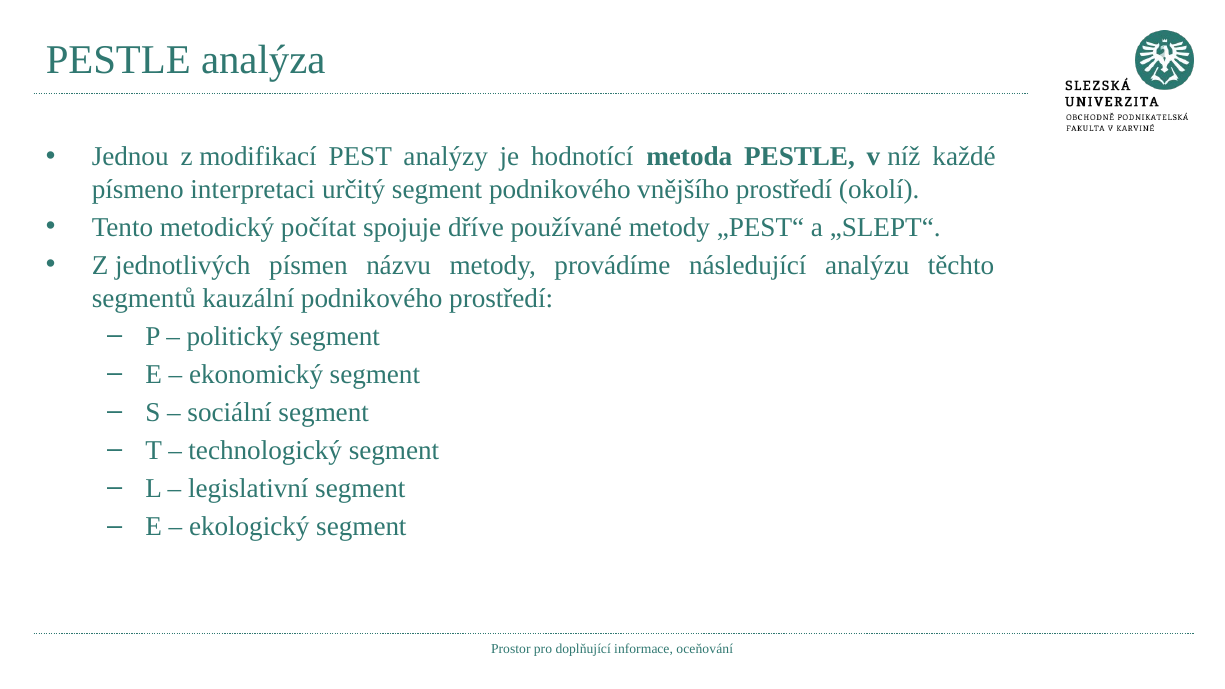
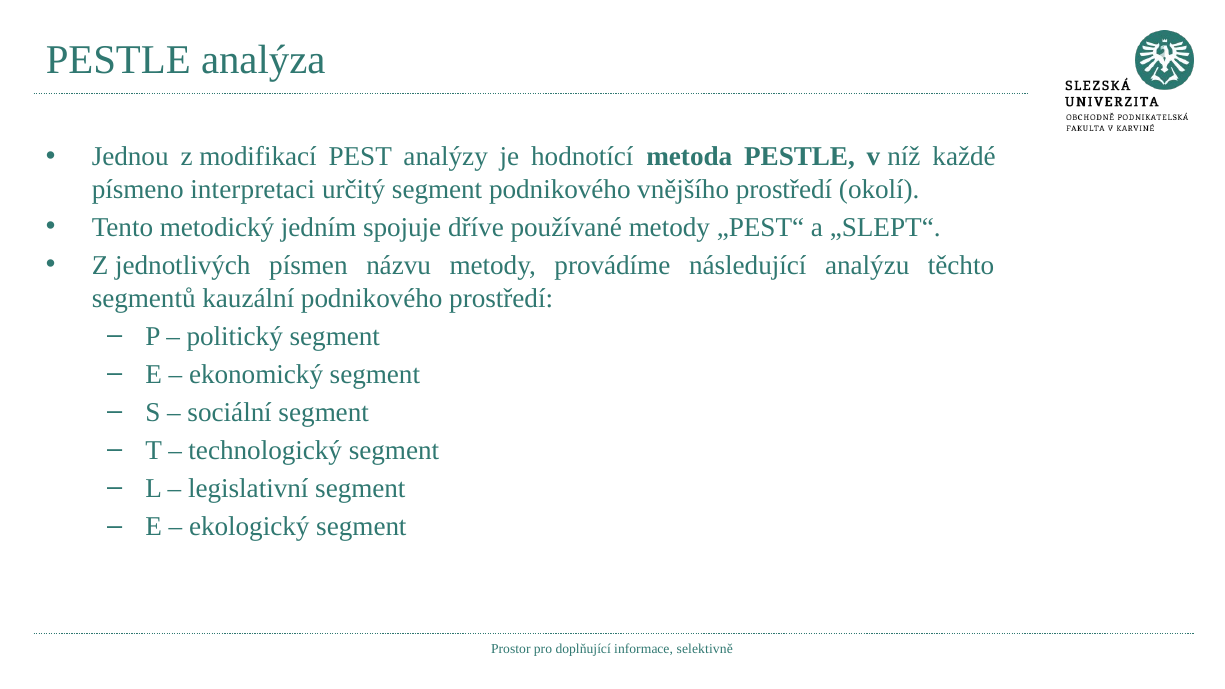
počítat: počítat -> jedním
oceňování: oceňování -> selektivně
